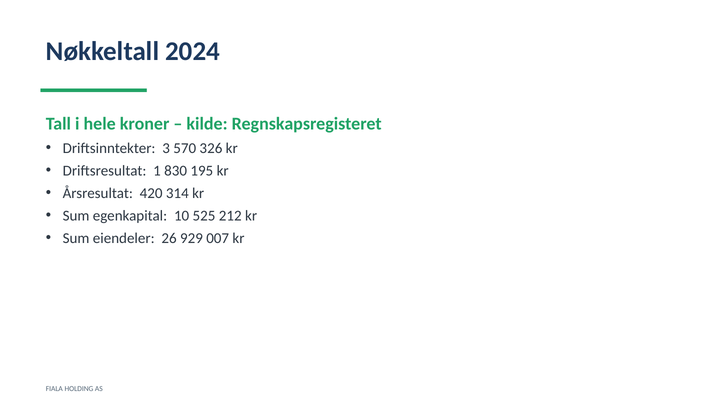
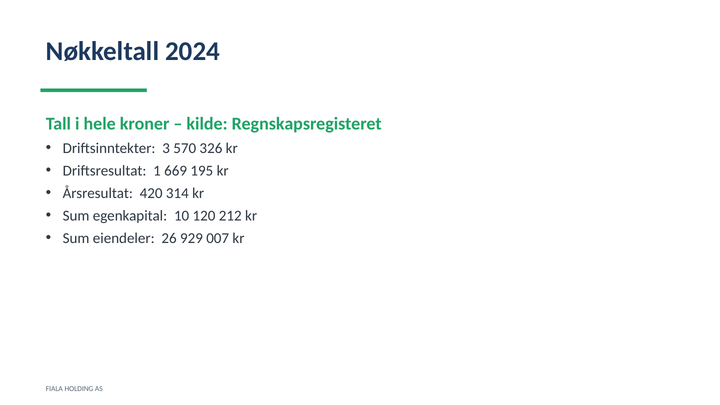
830: 830 -> 669
525: 525 -> 120
